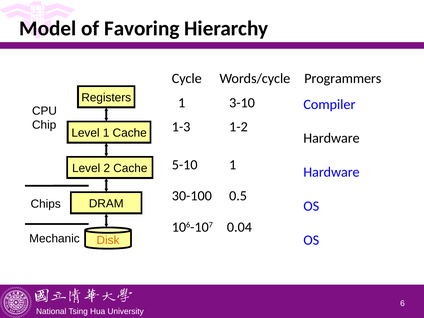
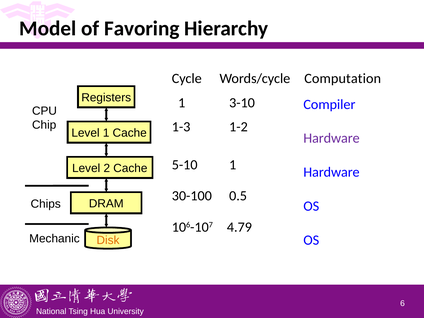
Programmers: Programmers -> Computation
Hardware at (332, 138) colour: black -> purple
0.04: 0.04 -> 4.79
